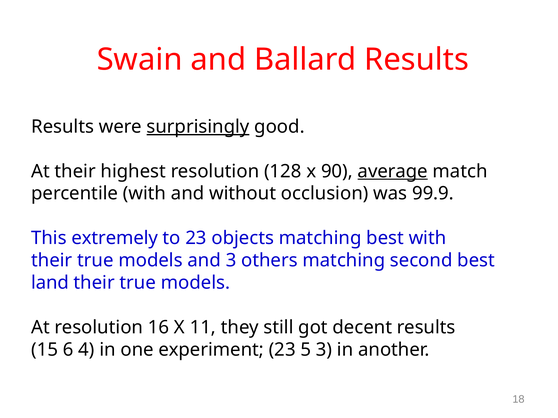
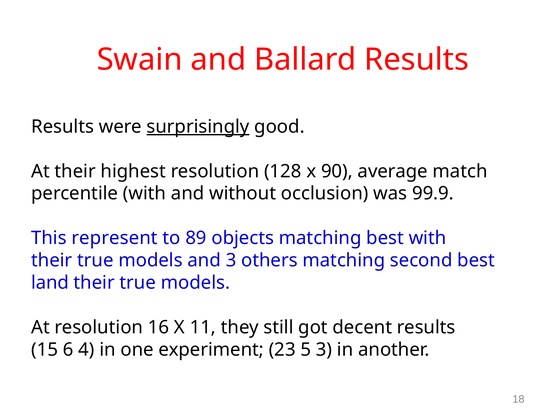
average underline: present -> none
extremely: extremely -> represent
to 23: 23 -> 89
